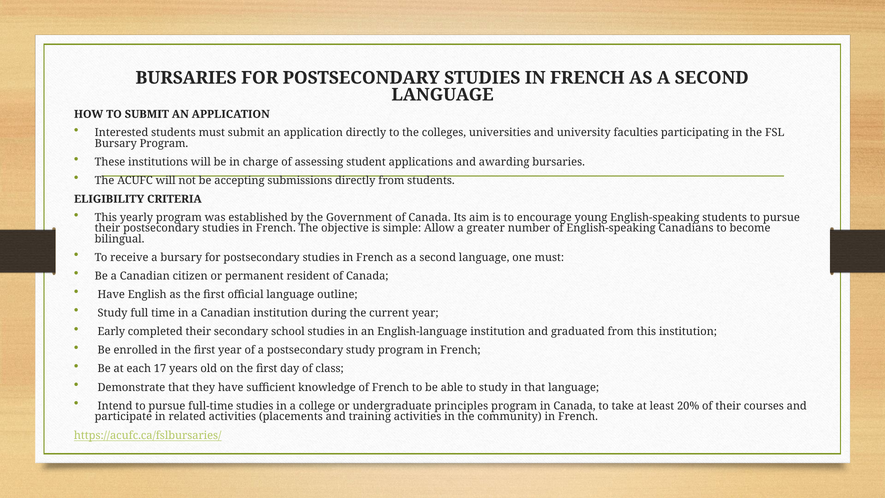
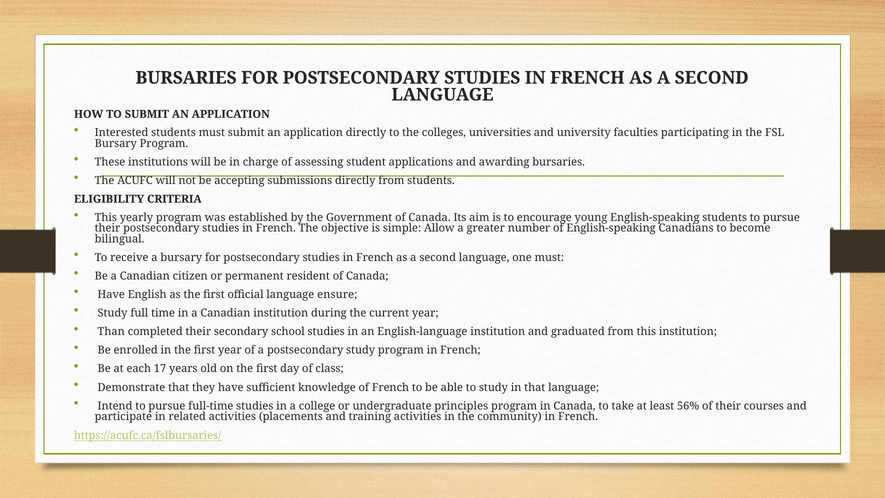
outline: outline -> ensure
Early: Early -> Than
20%: 20% -> 56%
